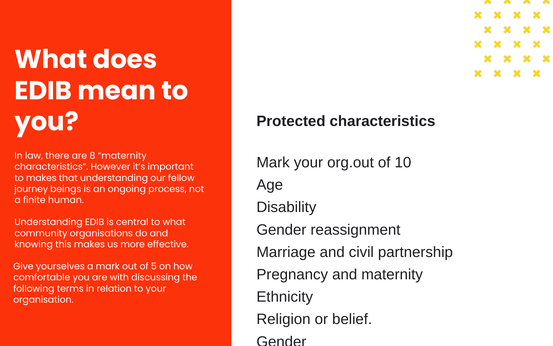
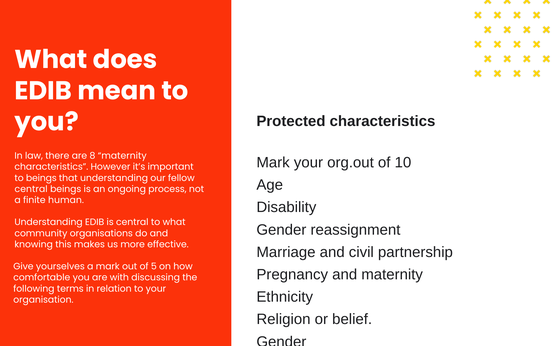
to makes: makes -> beings
journey at (31, 189): journey -> central
